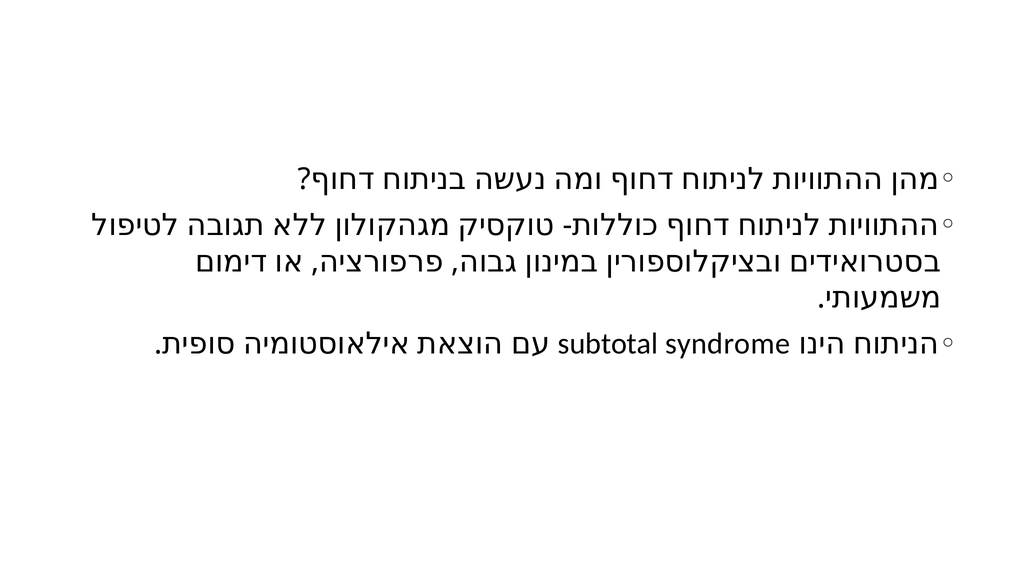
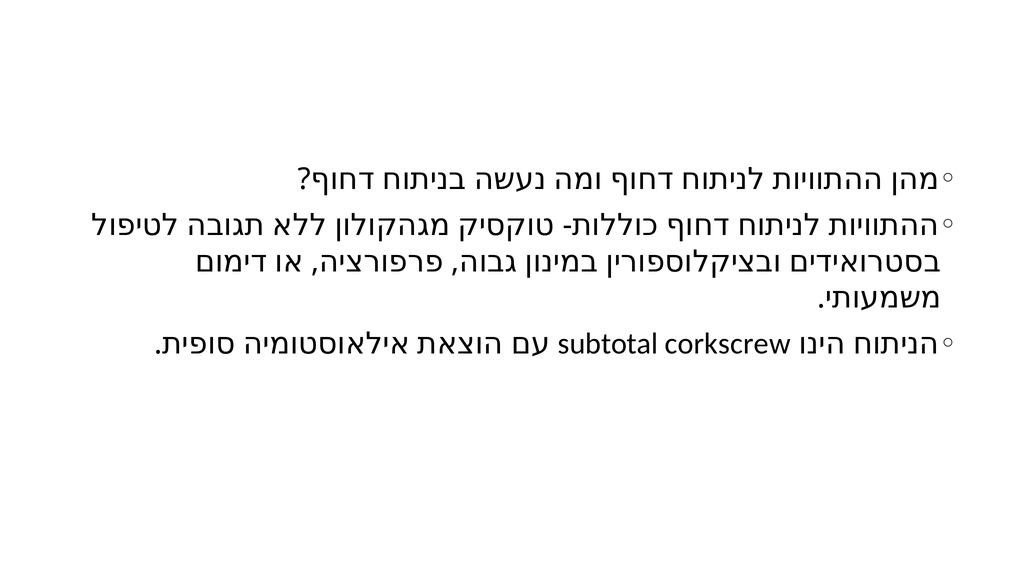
syndrome: syndrome -> corkscrew
